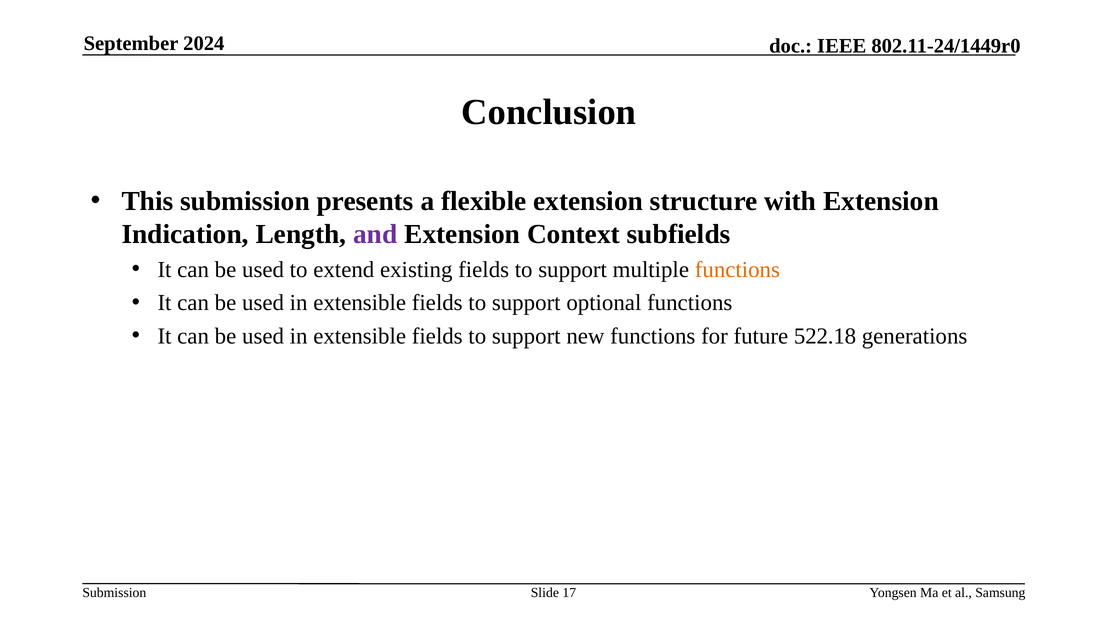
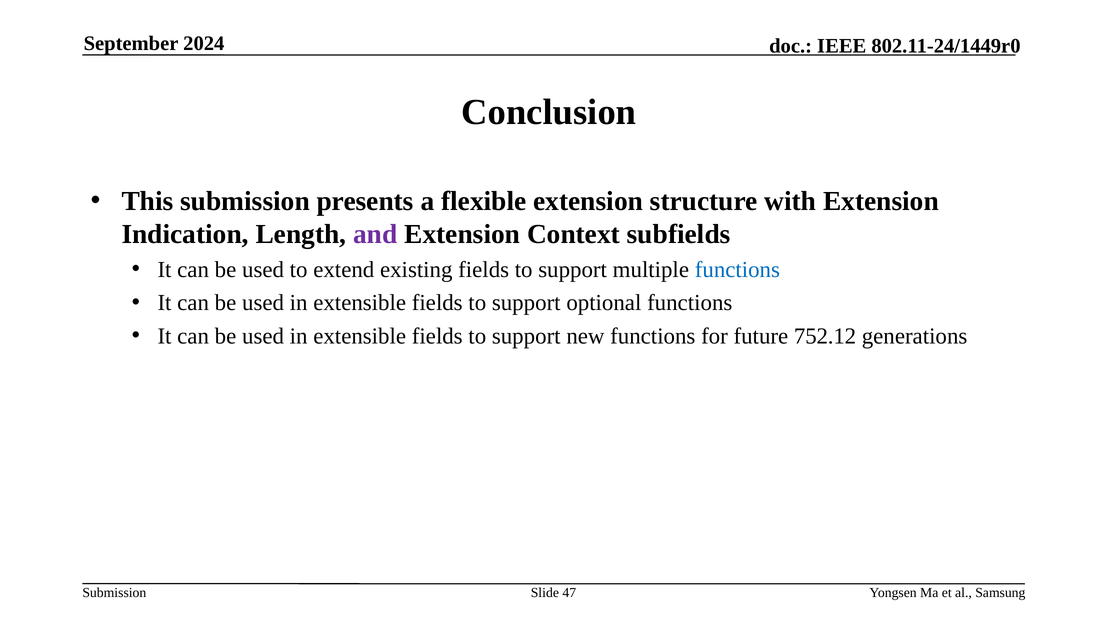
functions at (737, 269) colour: orange -> blue
522.18: 522.18 -> 752.12
17: 17 -> 47
